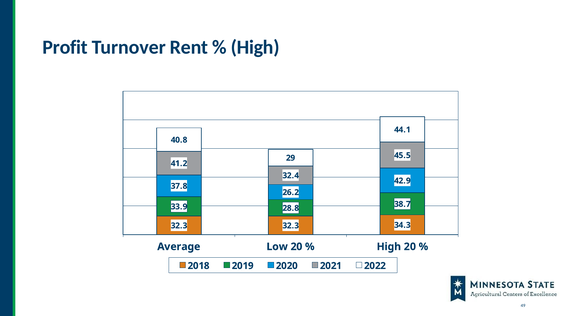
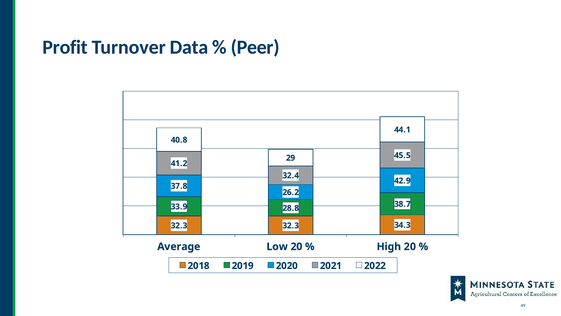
Rent: Rent -> Data
High at (255, 47): High -> Peer
